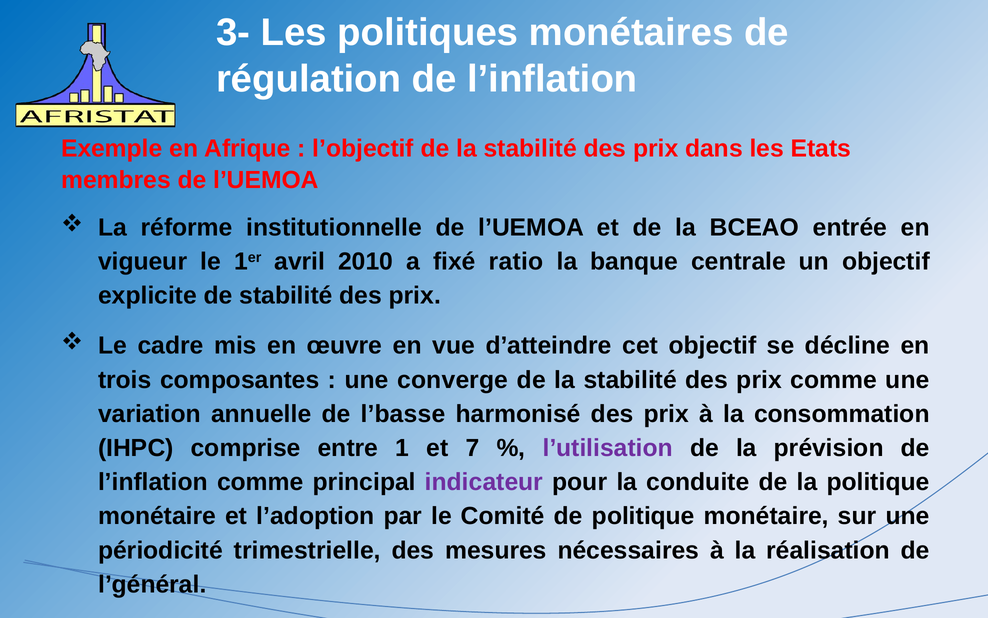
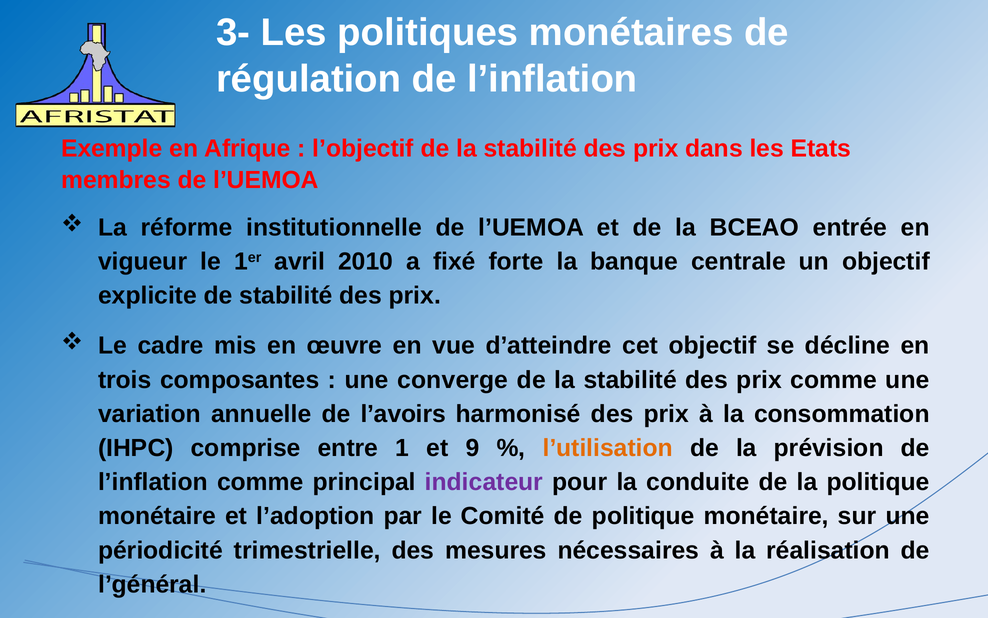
ratio: ratio -> forte
l’basse: l’basse -> l’avoirs
7: 7 -> 9
l’utilisation colour: purple -> orange
